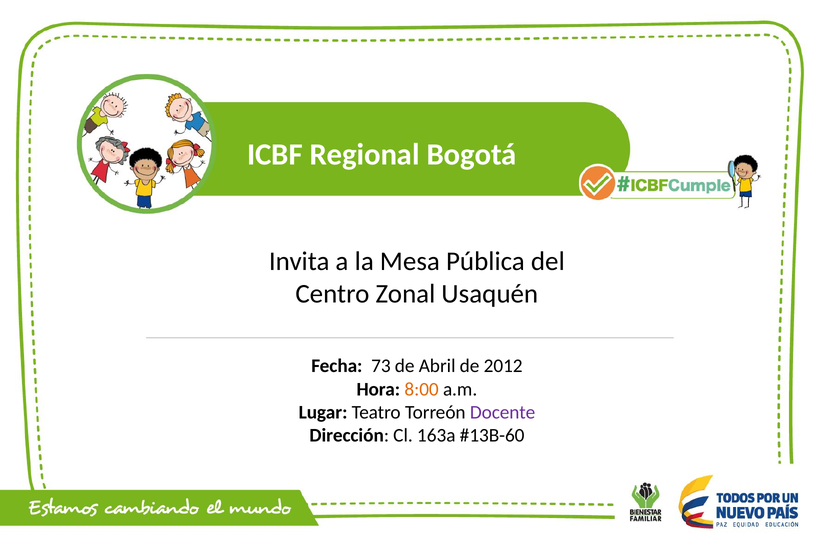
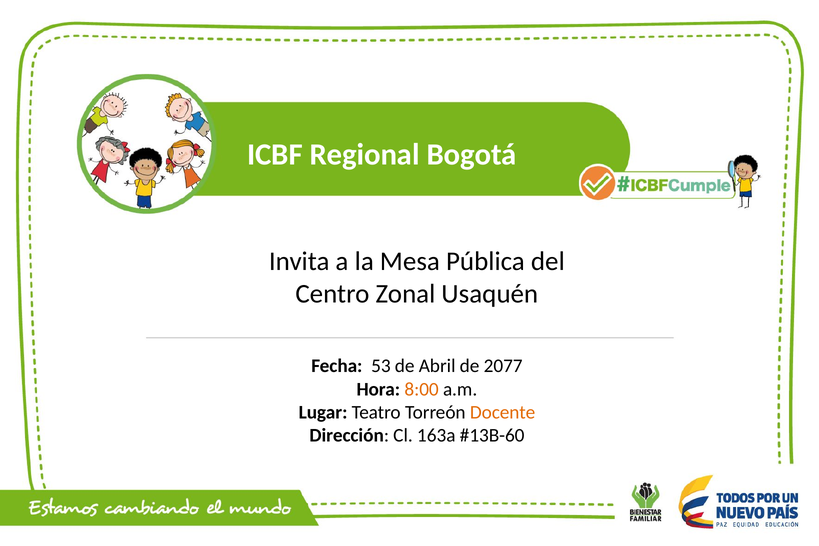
73: 73 -> 53
2012: 2012 -> 2077
Docente colour: purple -> orange
